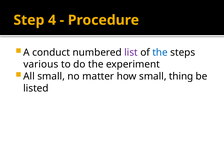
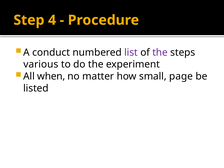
the at (160, 52) colour: blue -> purple
All small: small -> when
thing: thing -> page
